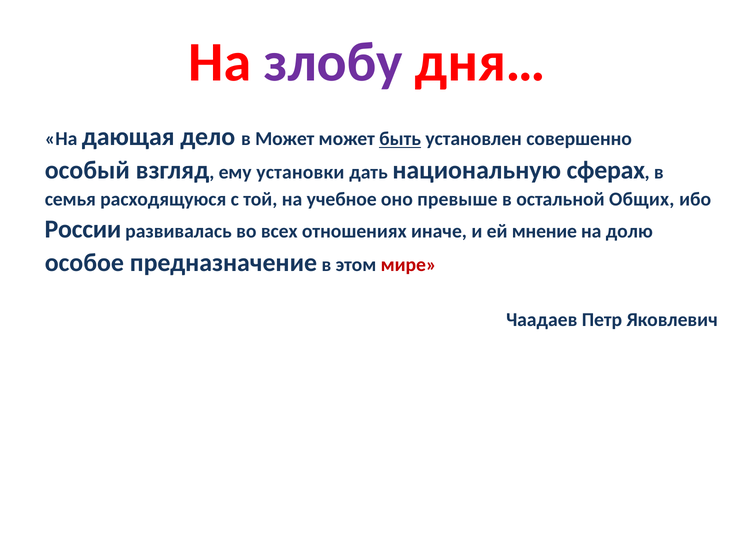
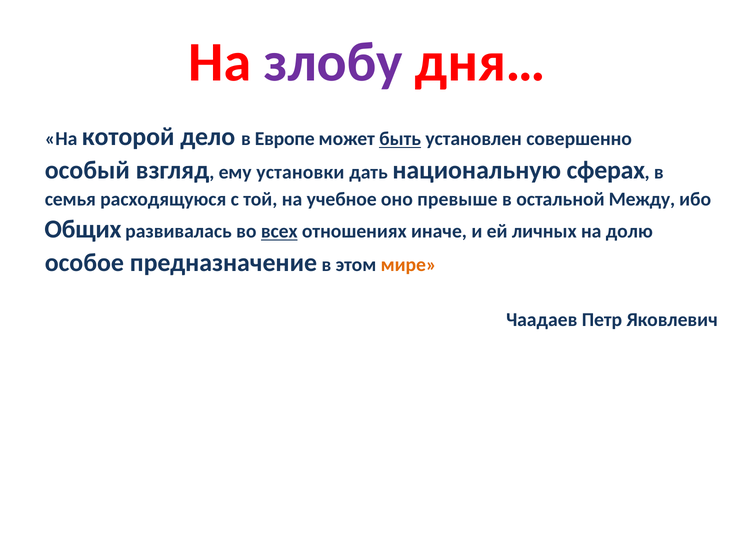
дающая: дающая -> которой
в Может: Может -> Европе
Общих: Общих -> Между
России: России -> Общих
всех underline: none -> present
мнение: мнение -> личных
мире colour: red -> orange
